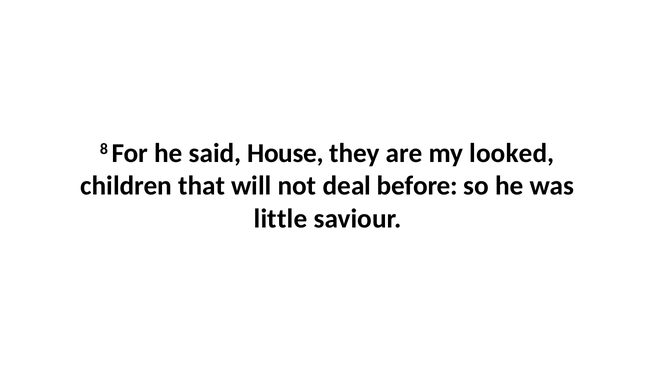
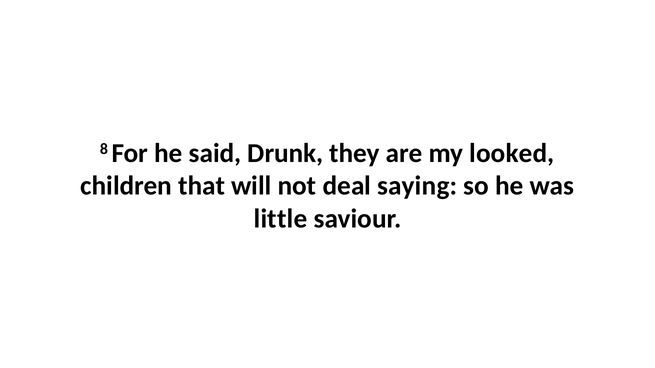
House: House -> Drunk
before: before -> saying
